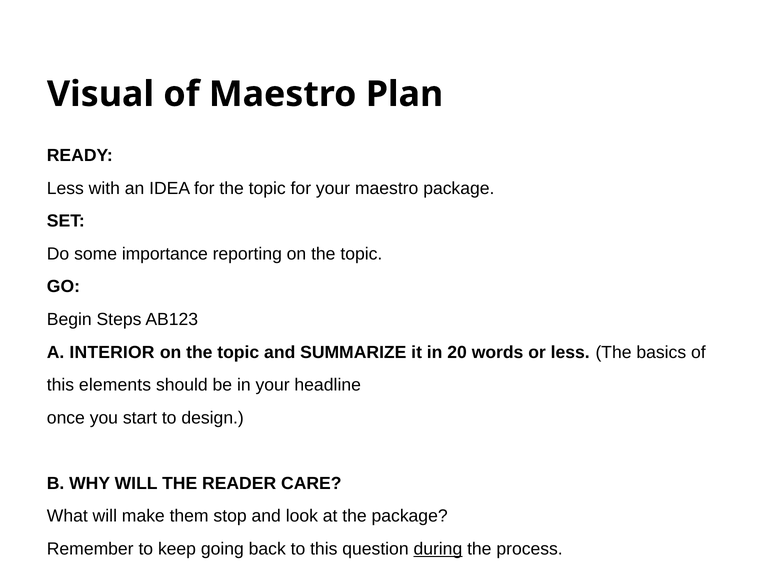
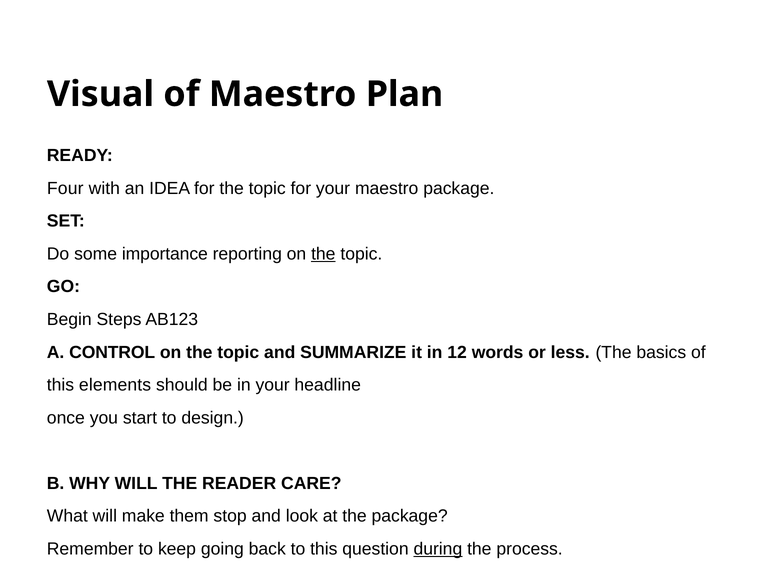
Less at (65, 189): Less -> Four
the at (323, 254) underline: none -> present
INTERIOR: INTERIOR -> CONTROL
20: 20 -> 12
